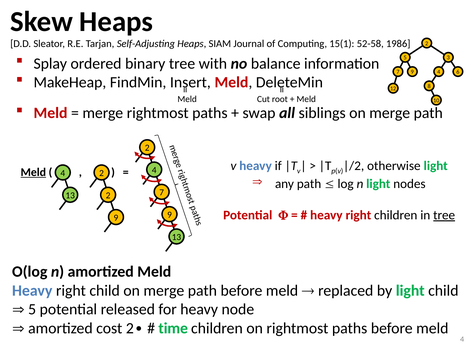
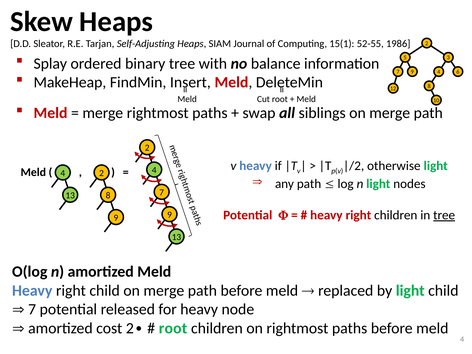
52-58: 52-58 -> 52-55
Meld at (33, 172) underline: present -> none
2 at (108, 195): 2 -> 8
5 at (32, 309): 5 -> 7
time at (173, 328): time -> root
